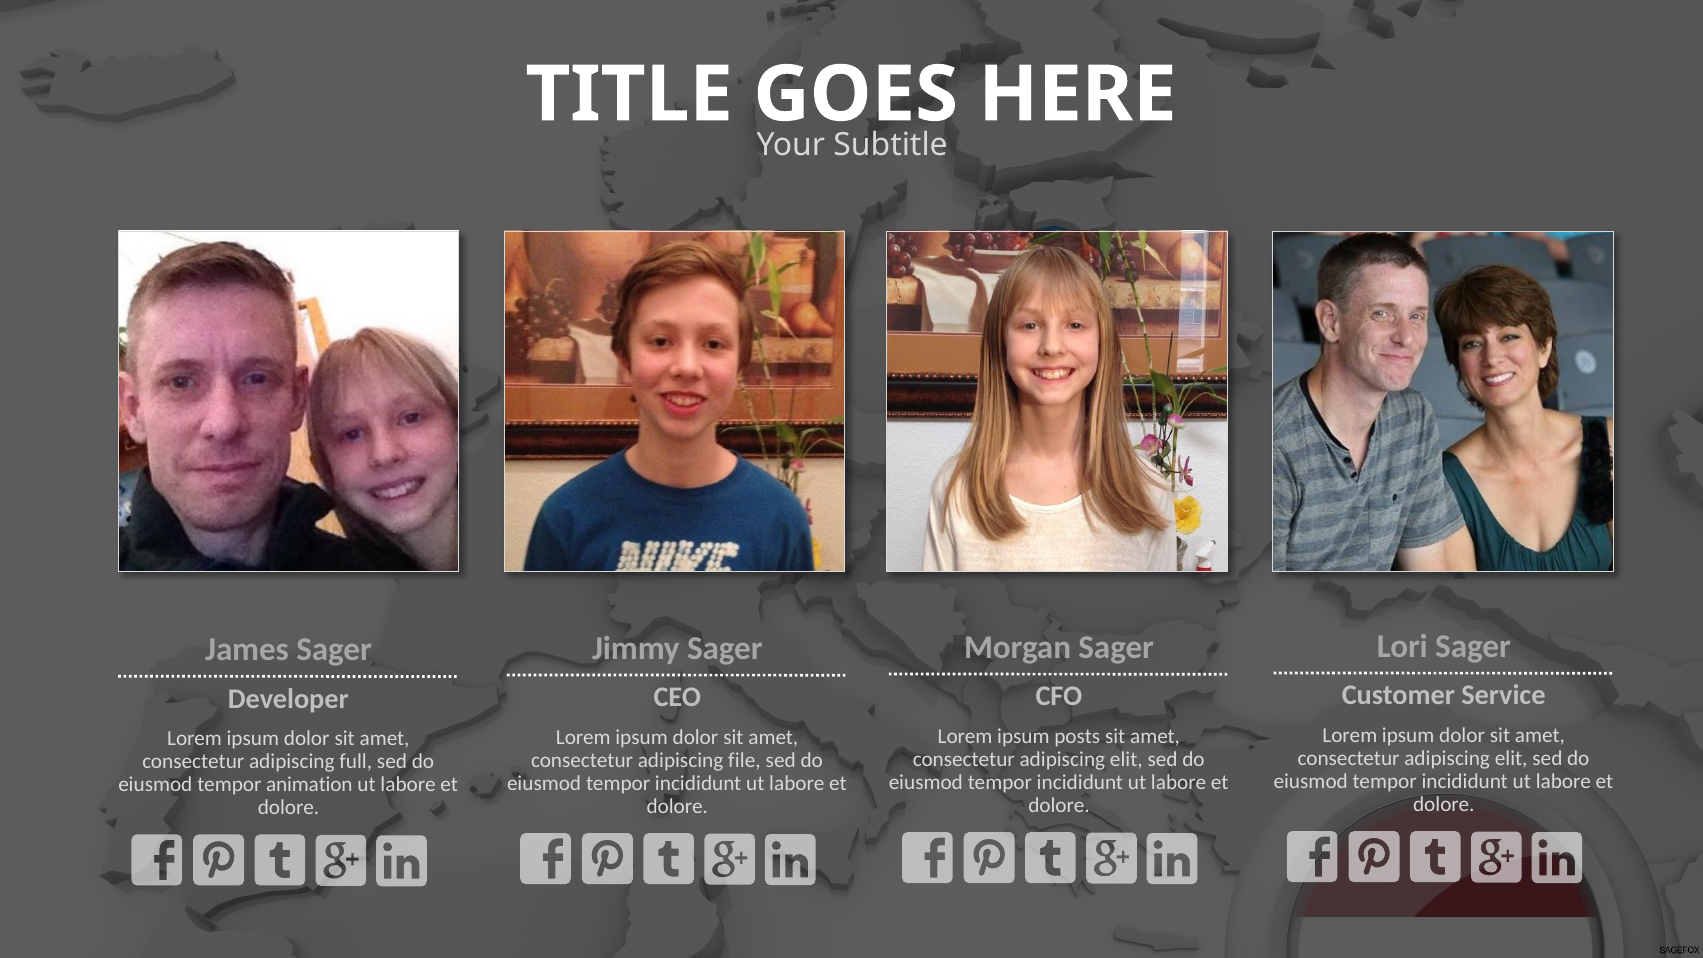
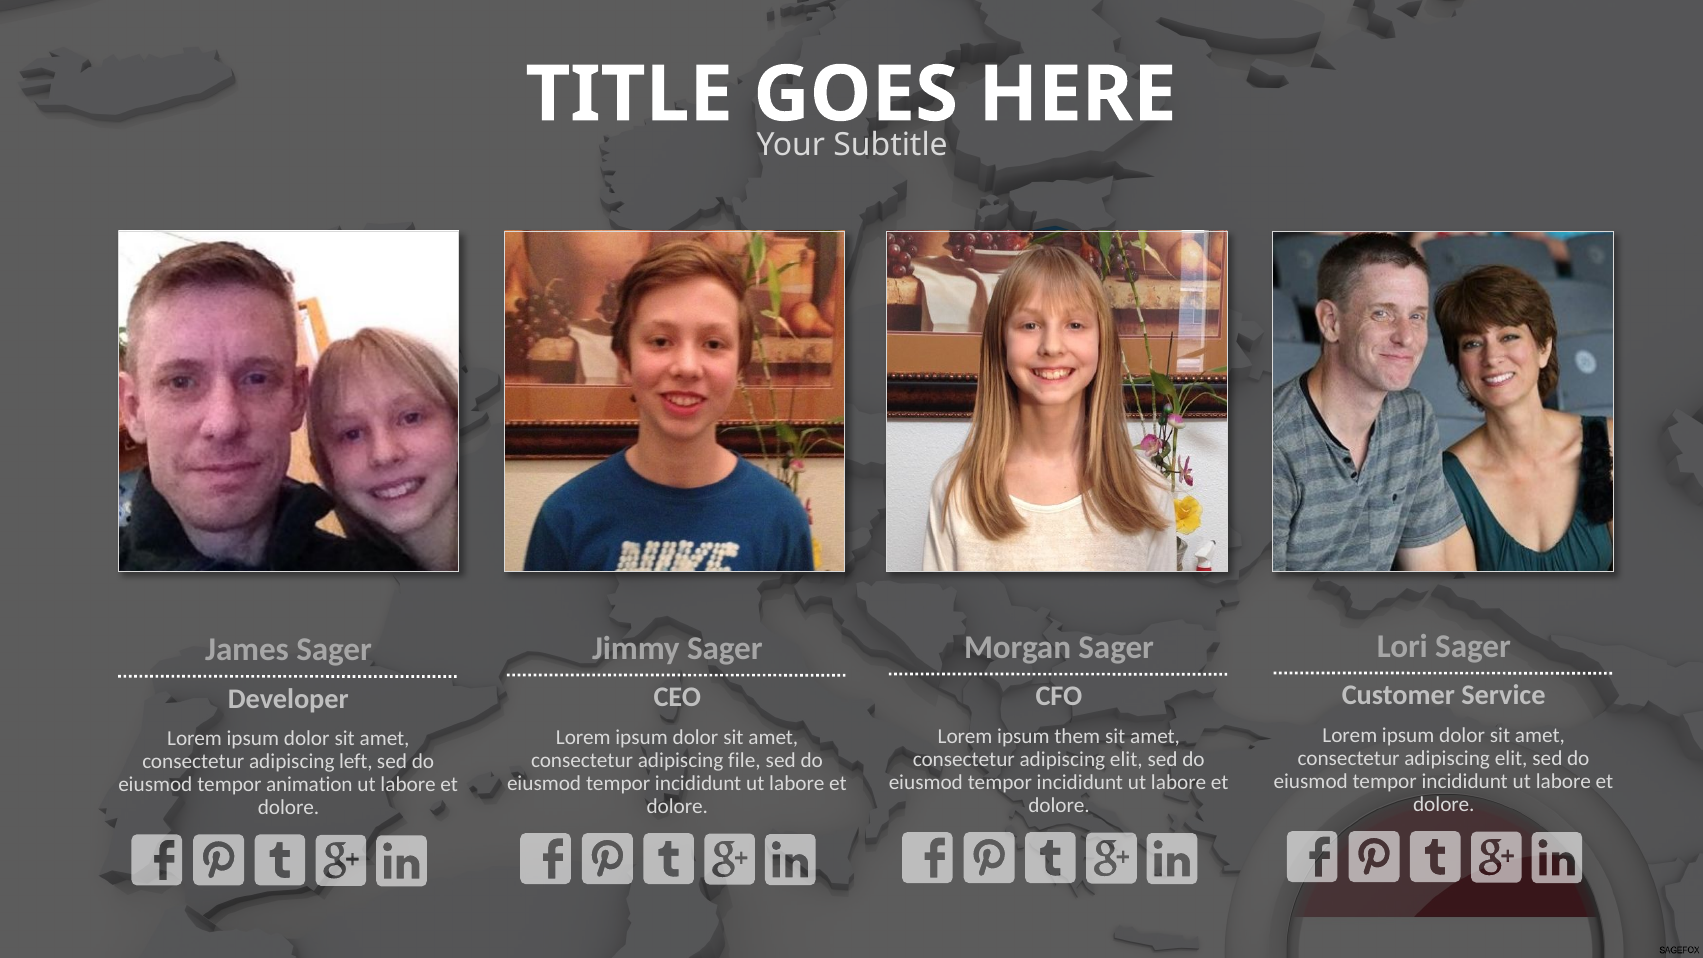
posts: posts -> them
full: full -> left
